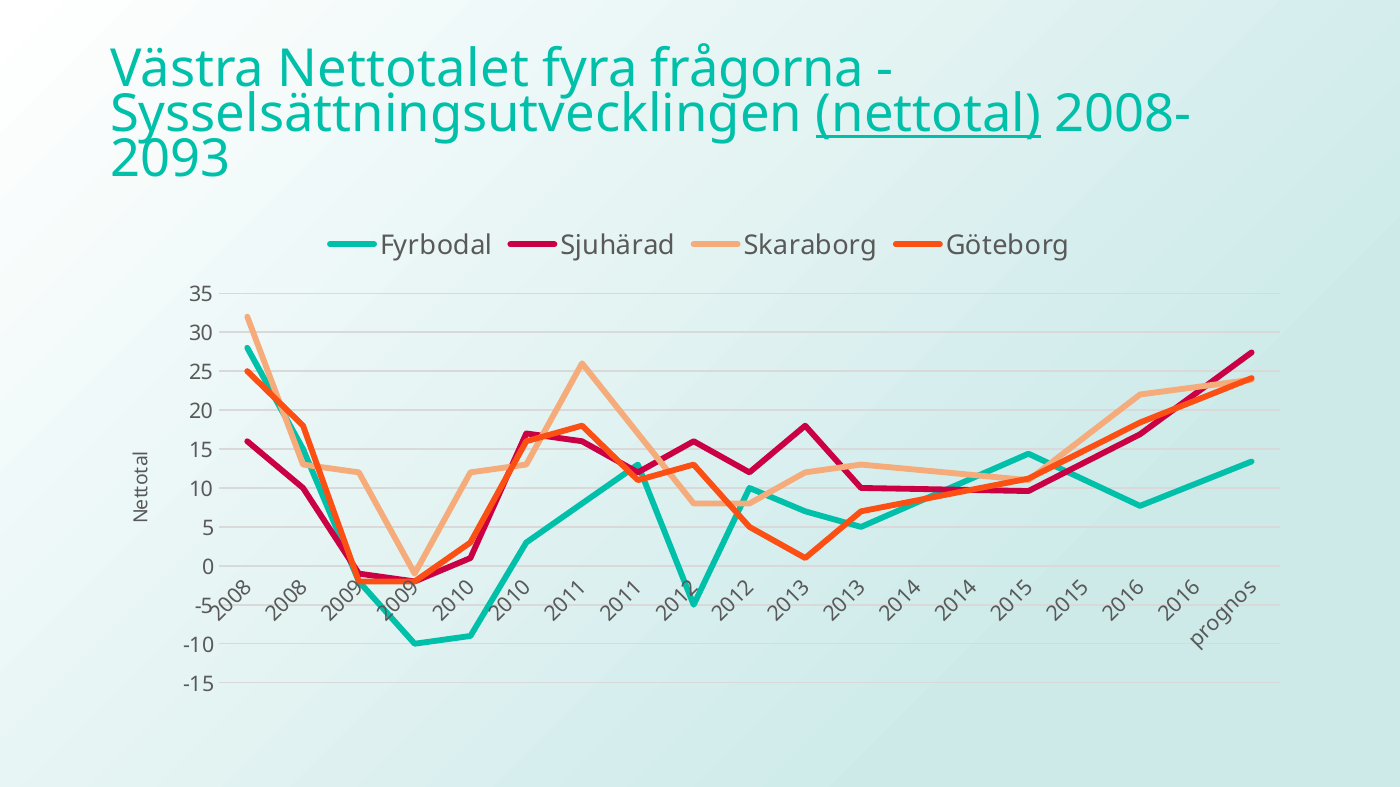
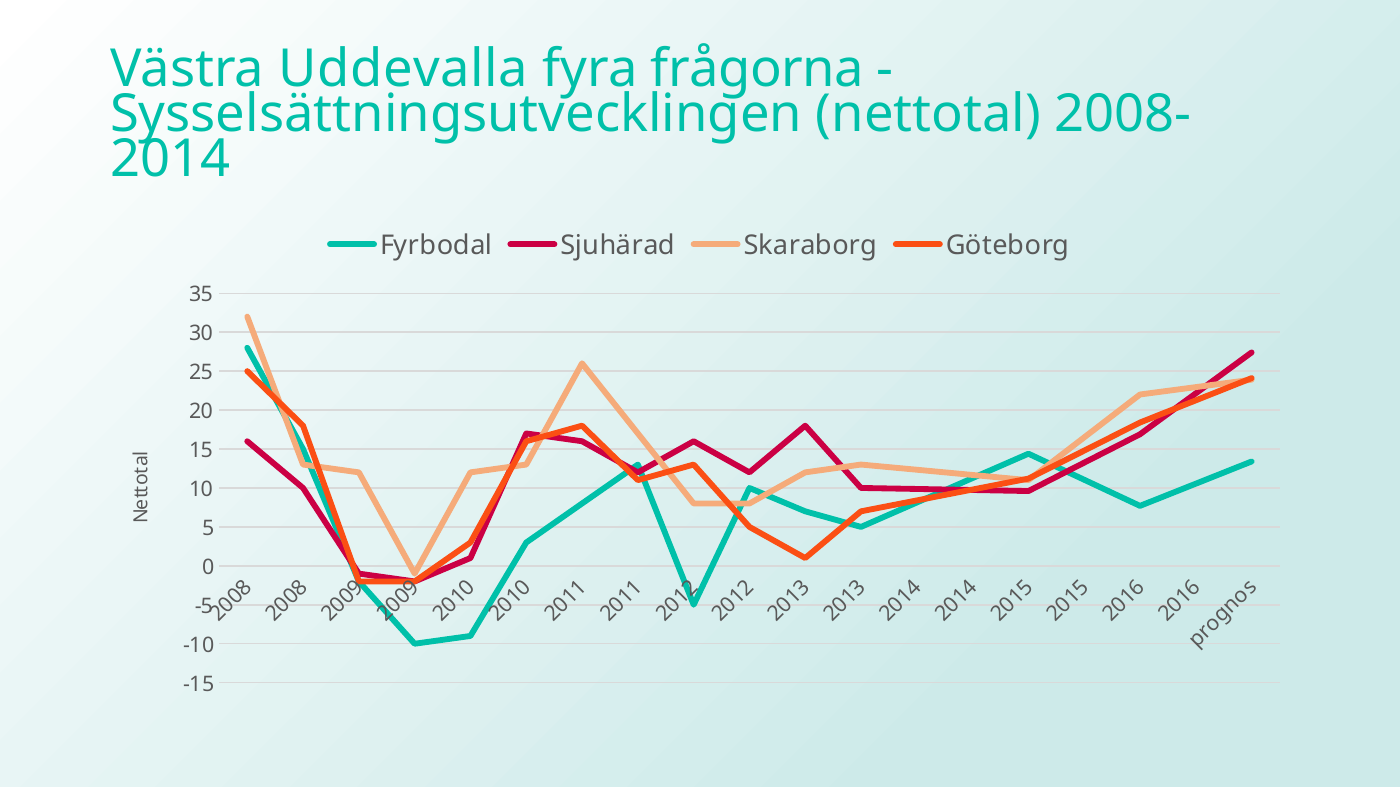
Nettotalet: Nettotalet -> Uddevalla
nettotal underline: present -> none
2093: 2093 -> 2014
